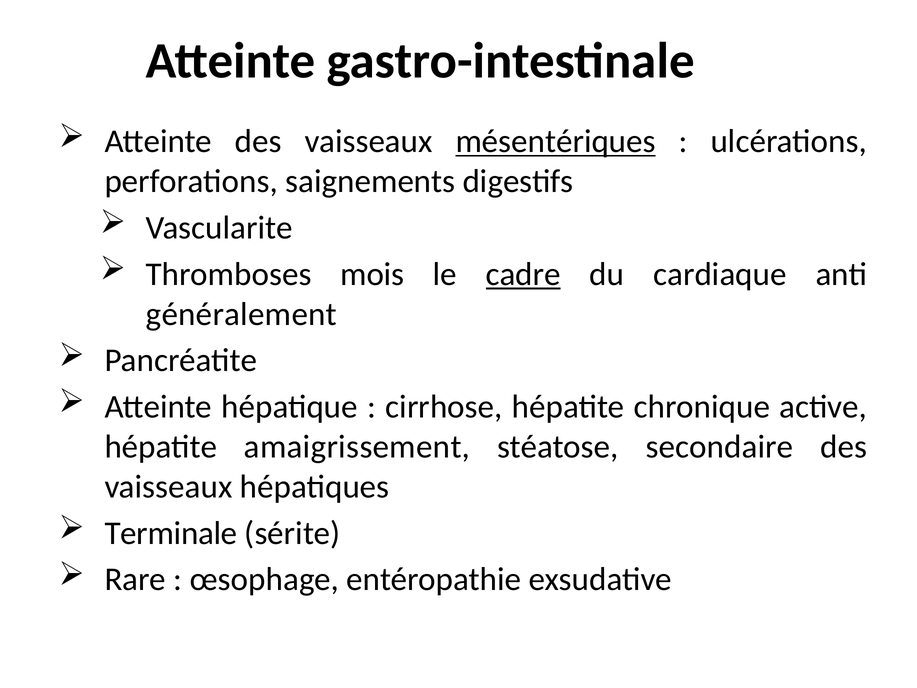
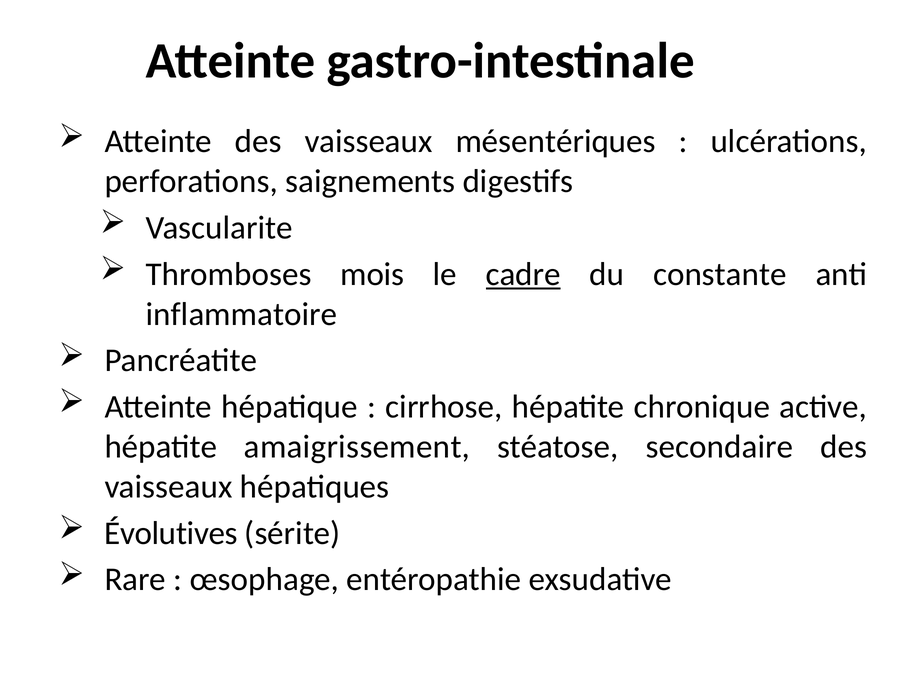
mésentériques underline: present -> none
cardiaque: cardiaque -> constante
généralement: généralement -> inflammatoire
Terminale: Terminale -> Évolutives
